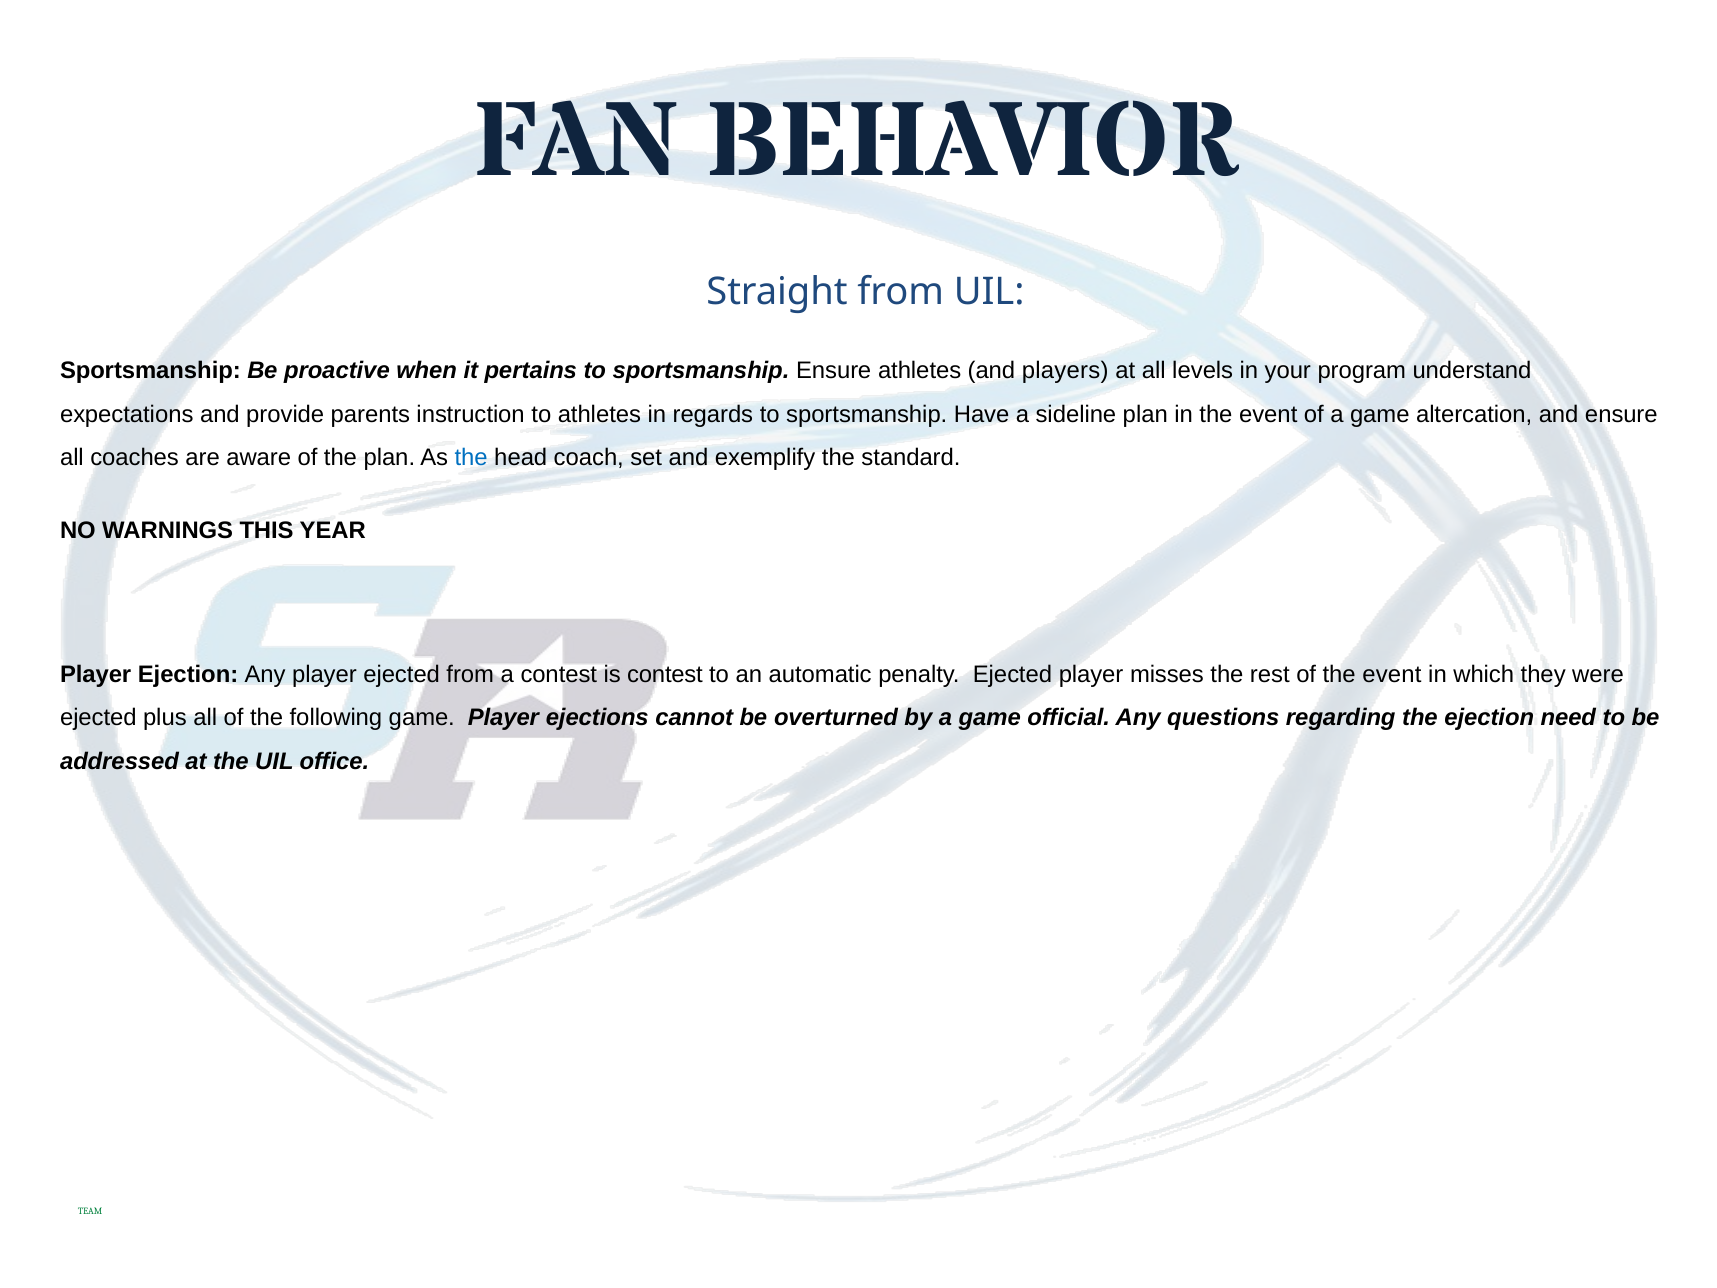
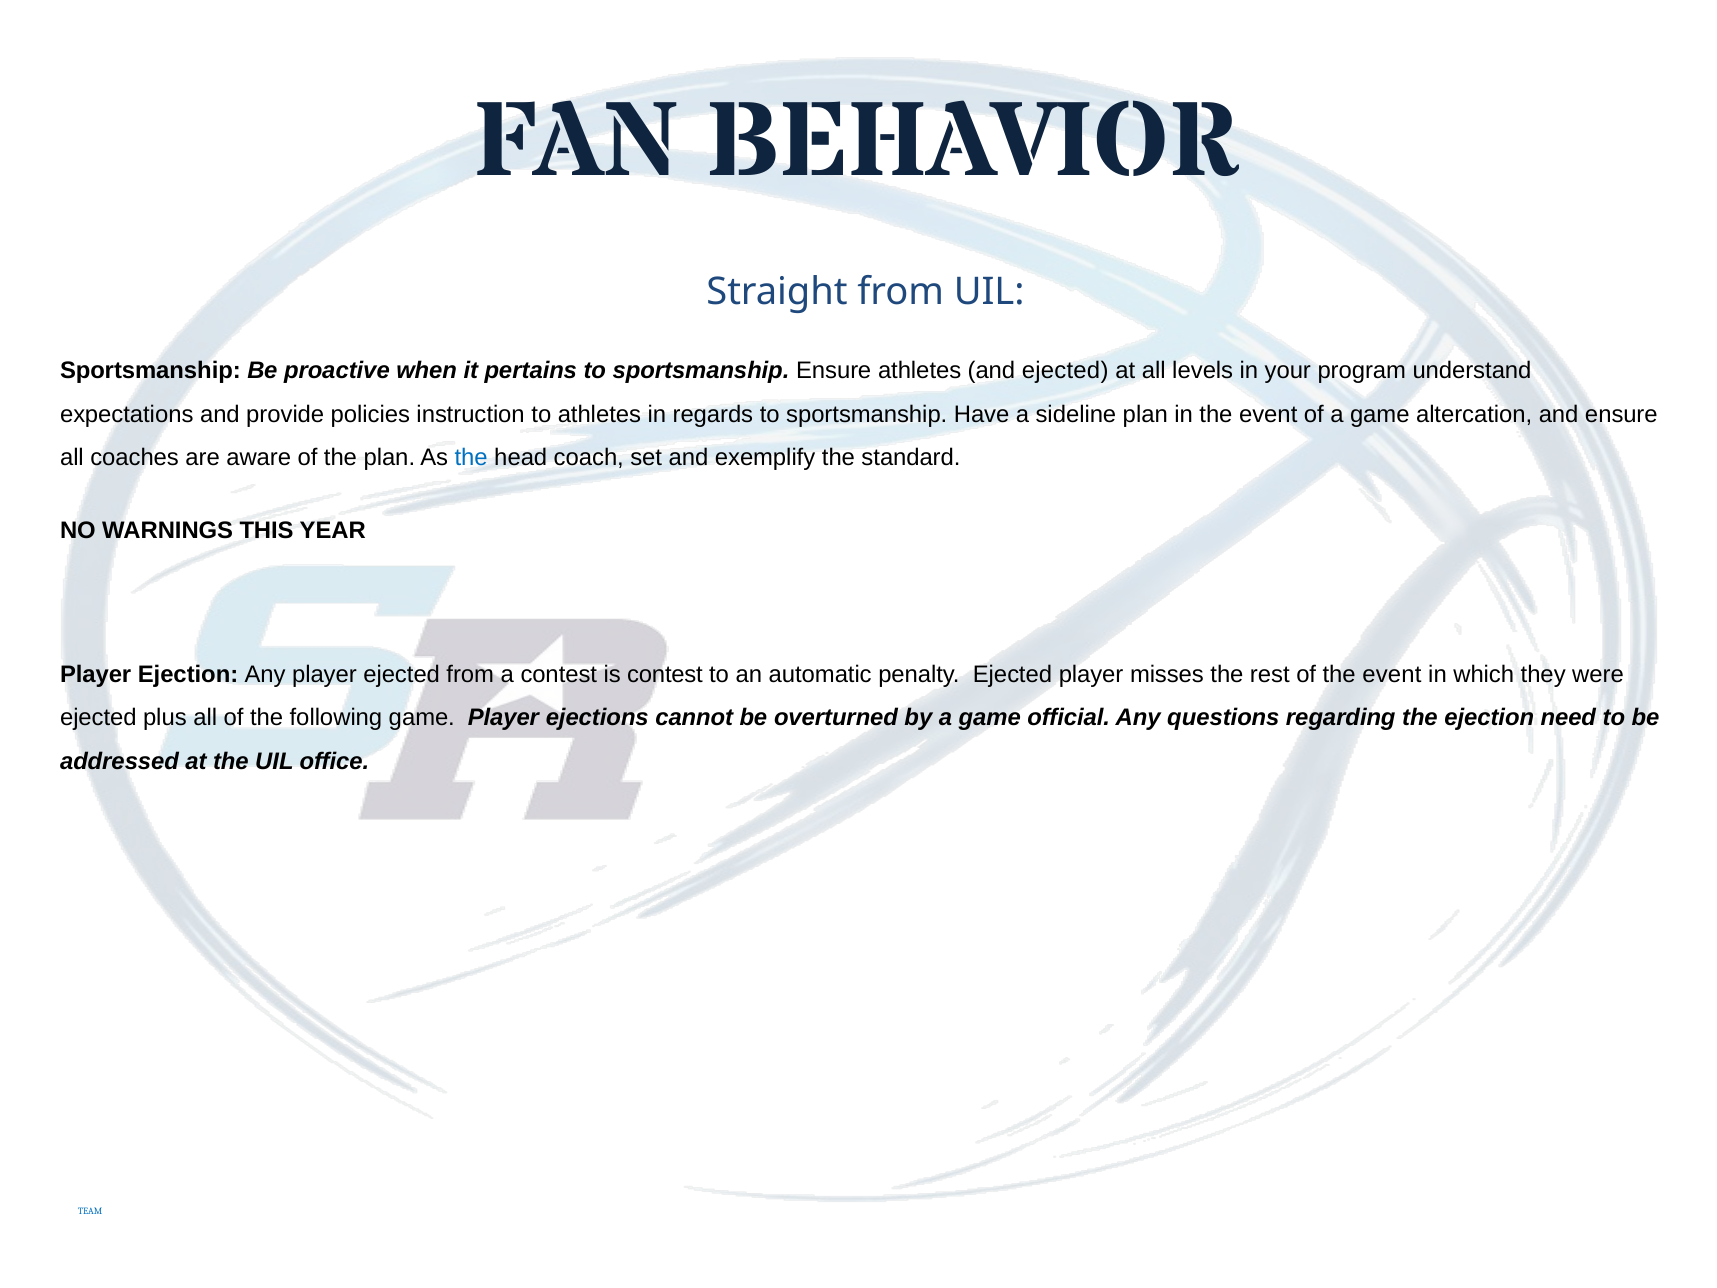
and players: players -> ejected
parents: parents -> policies
TEAM colour: green -> blue
